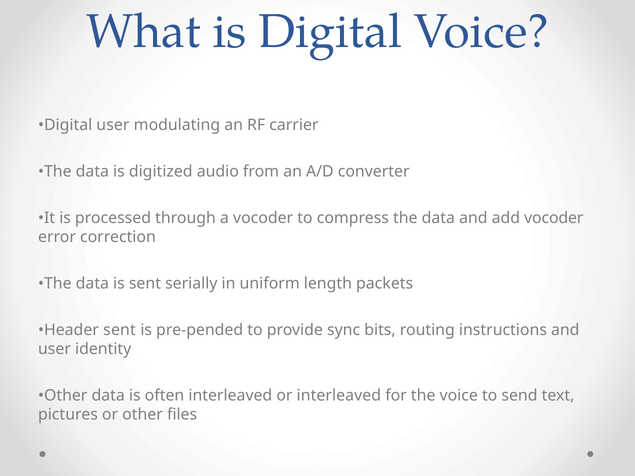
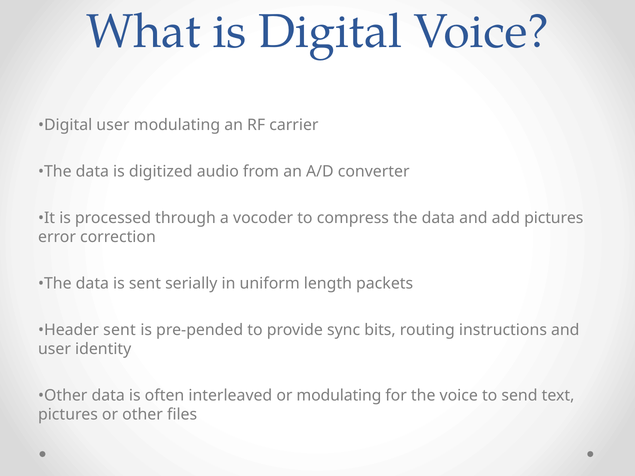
add vocoder: vocoder -> pictures
or interleaved: interleaved -> modulating
